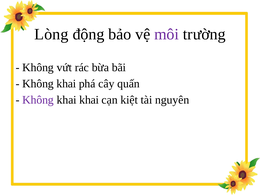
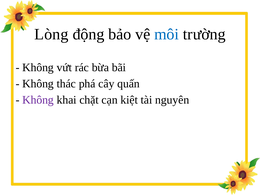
môi colour: purple -> blue
khai at (66, 84): khai -> thác
khai khai: khai -> chặt
